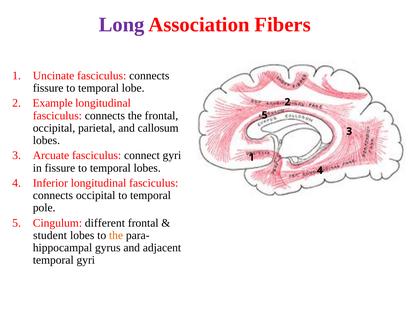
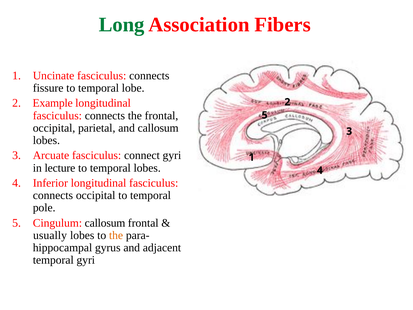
Long colour: purple -> green
in fissure: fissure -> lecture
Cingulum different: different -> callosum
student: student -> usually
